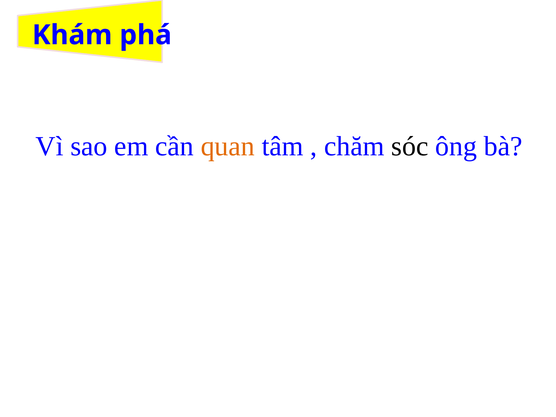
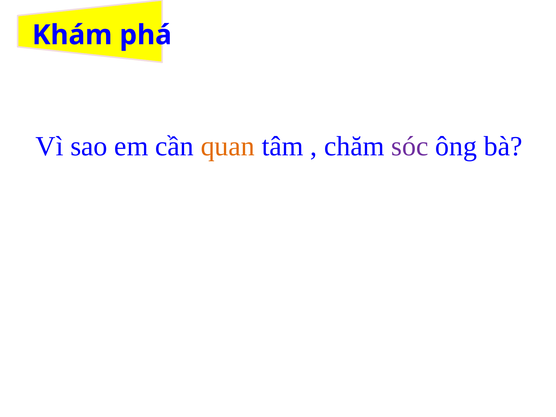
sóc colour: black -> purple
